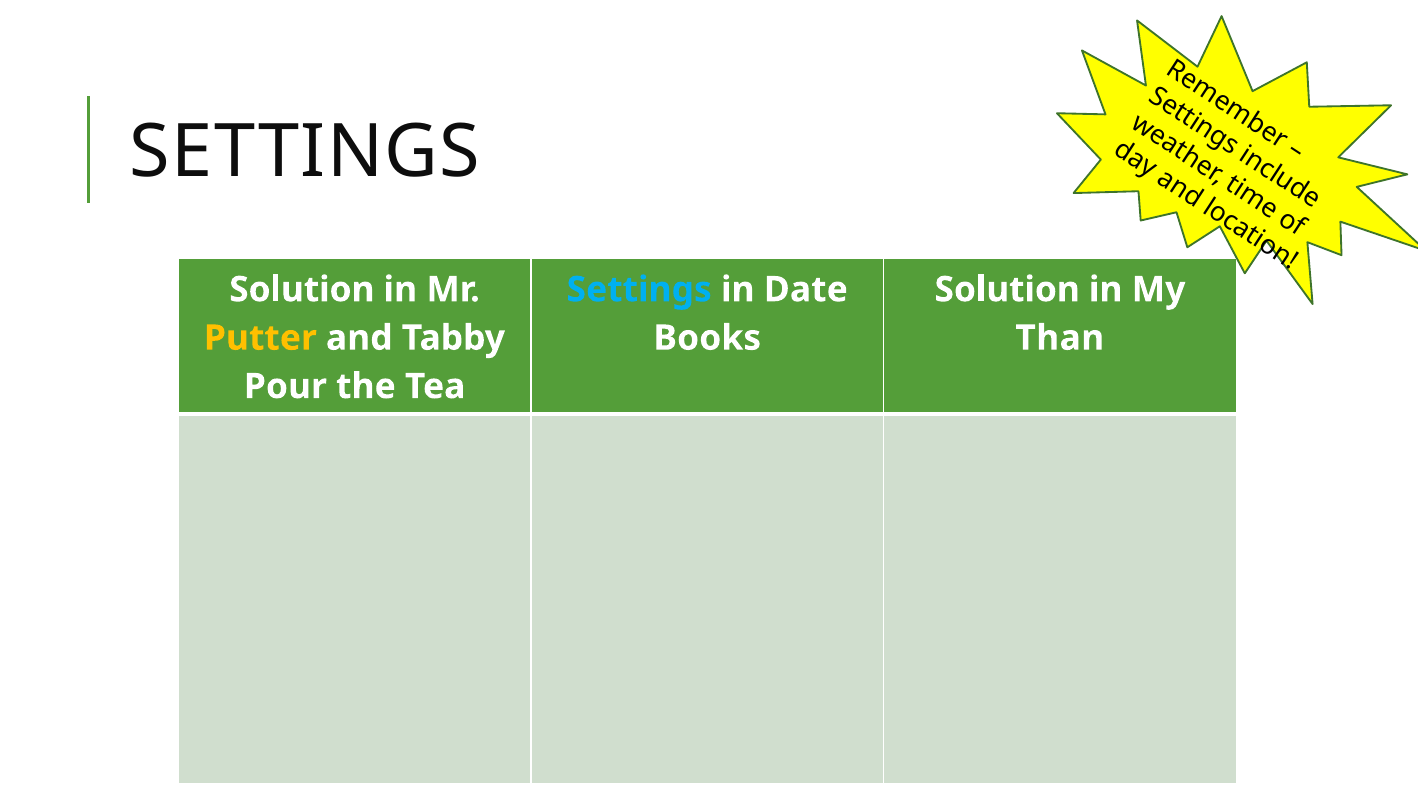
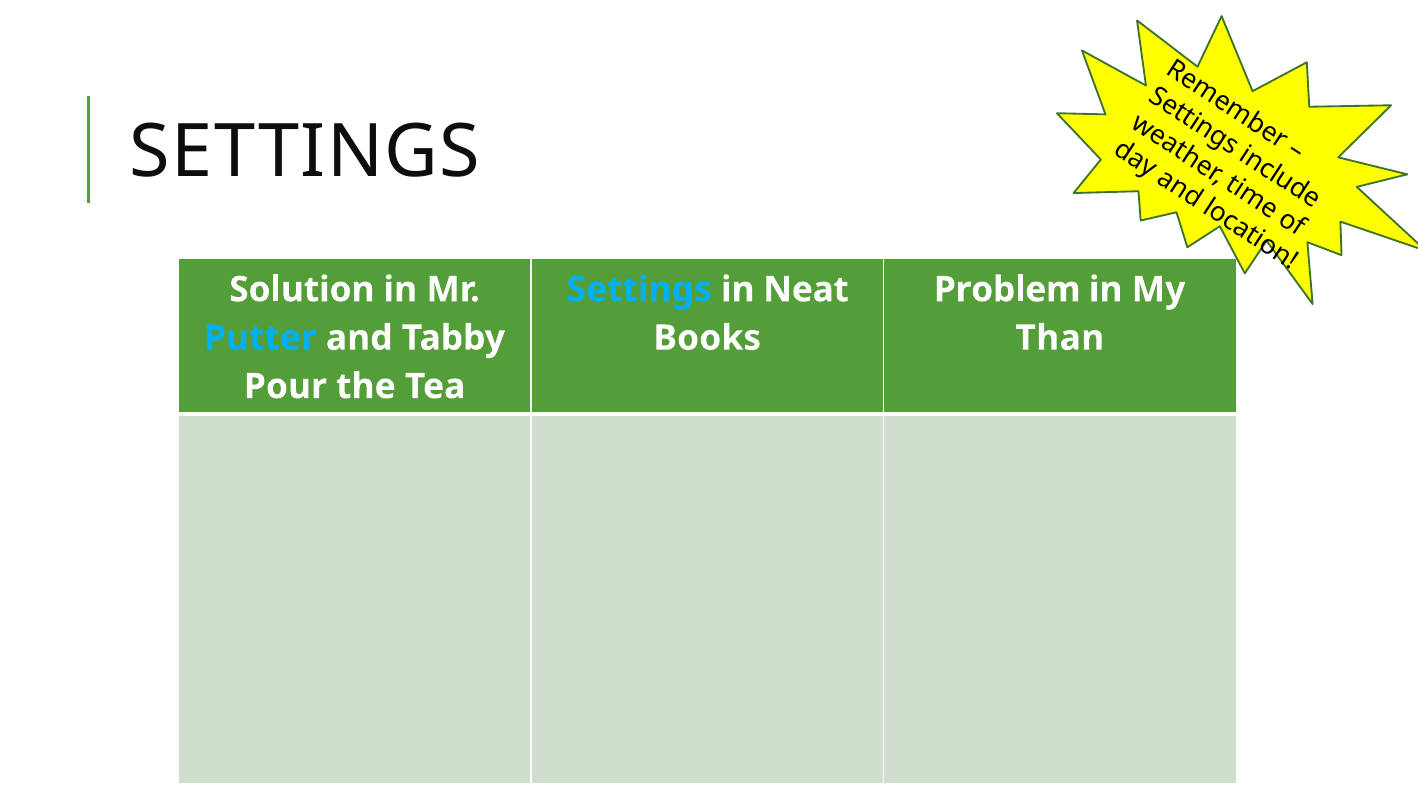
Date: Date -> Neat
Solution at (1007, 289): Solution -> Problem
Putter colour: yellow -> light blue
